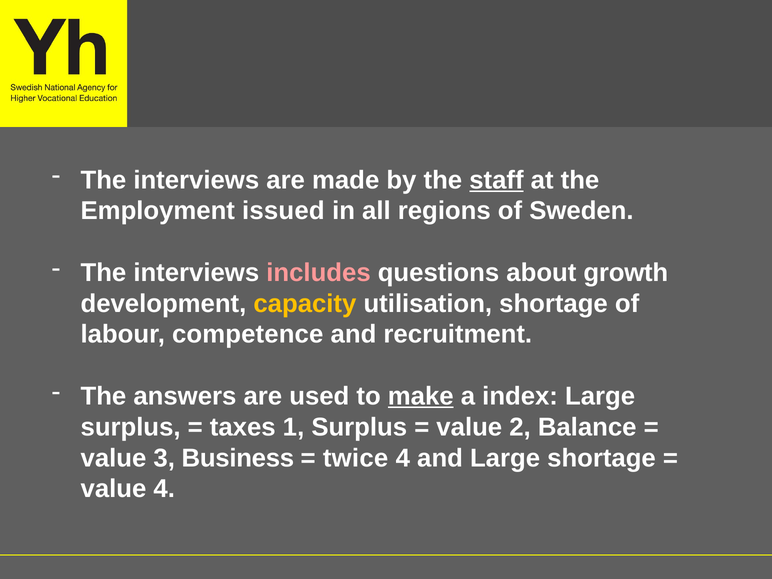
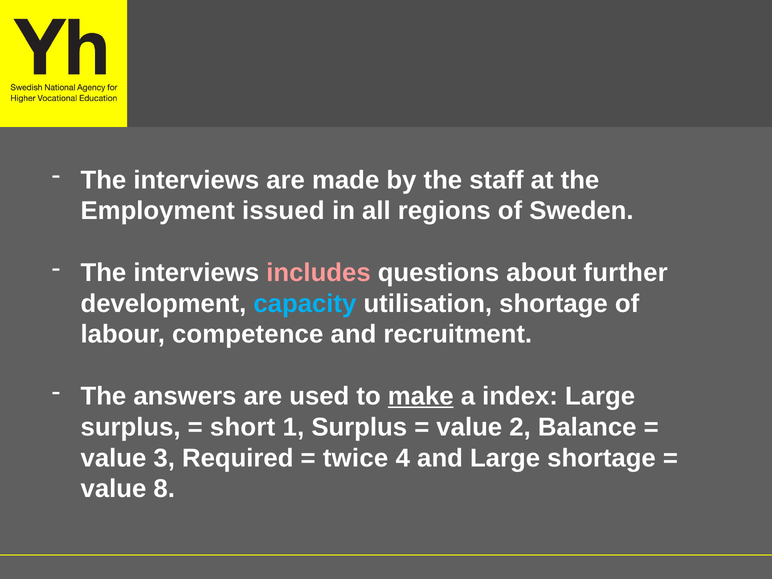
staff underline: present -> none
growth: growth -> further
capacity colour: yellow -> light blue
taxes: taxes -> short
Business: Business -> Required
value 4: 4 -> 8
